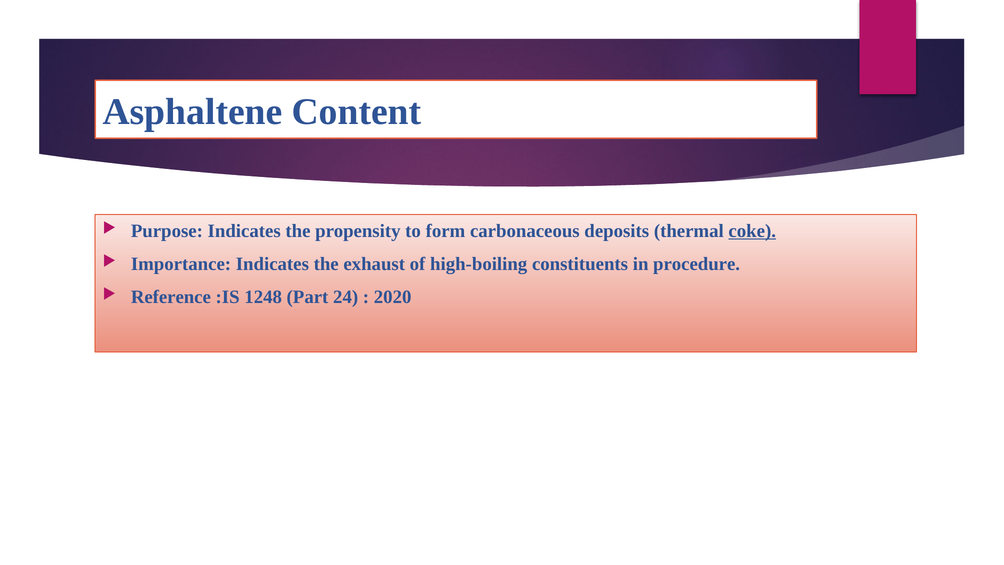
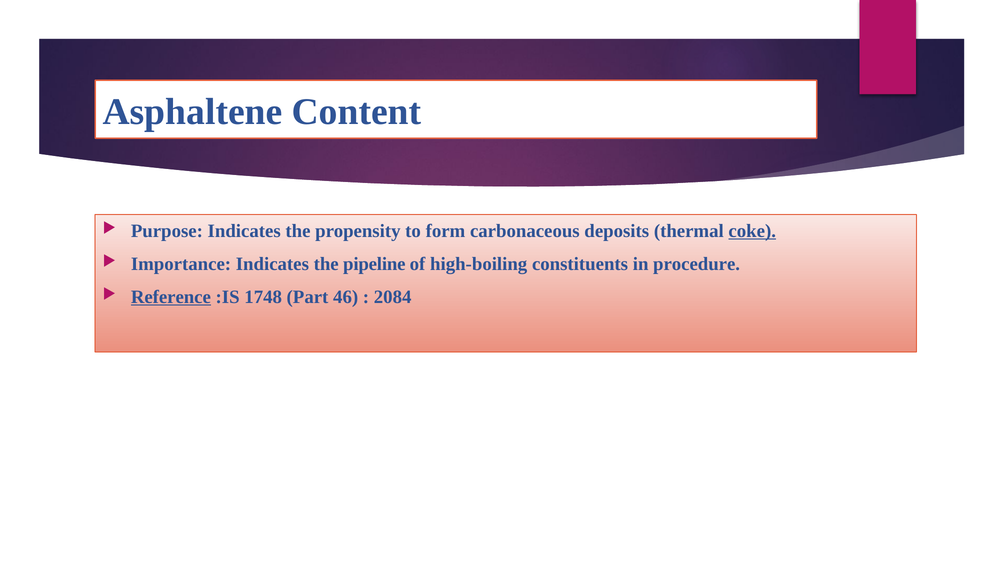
exhaust: exhaust -> pipeline
Reference underline: none -> present
1248: 1248 -> 1748
24: 24 -> 46
2020: 2020 -> 2084
